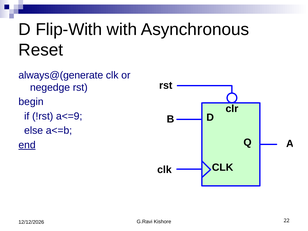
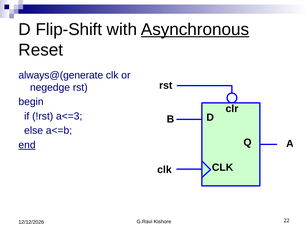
Flip-With: Flip-With -> Flip-Shift
Asynchronous underline: none -> present
a<=9: a<=9 -> a<=3
